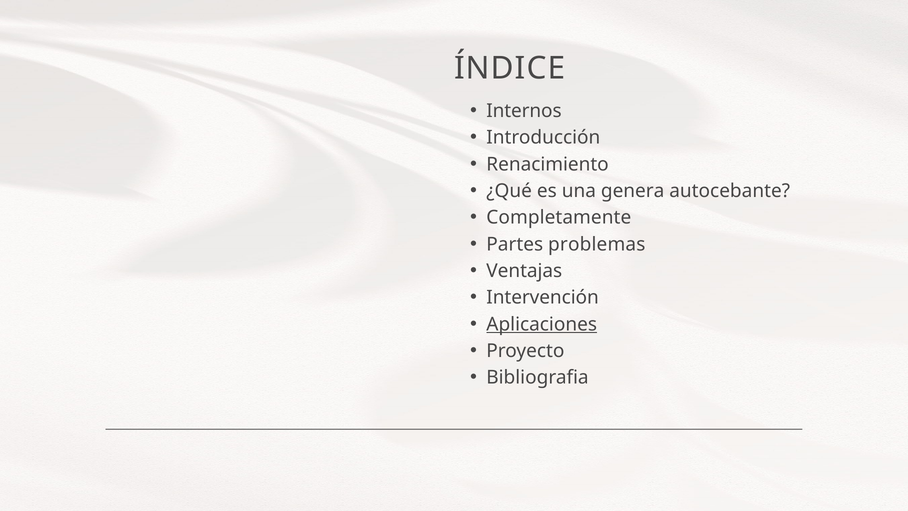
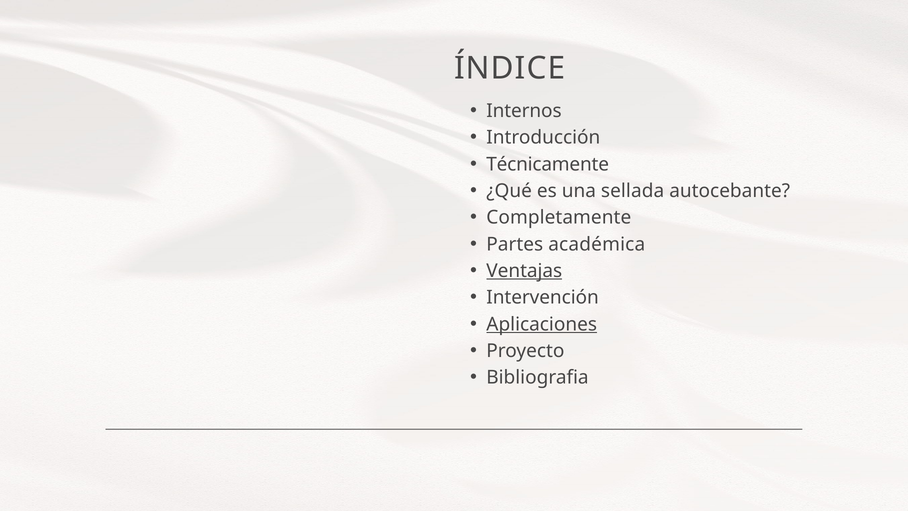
Renacimiento: Renacimiento -> Técnicamente
genera: genera -> sellada
problemas: problemas -> académica
Ventajas underline: none -> present
